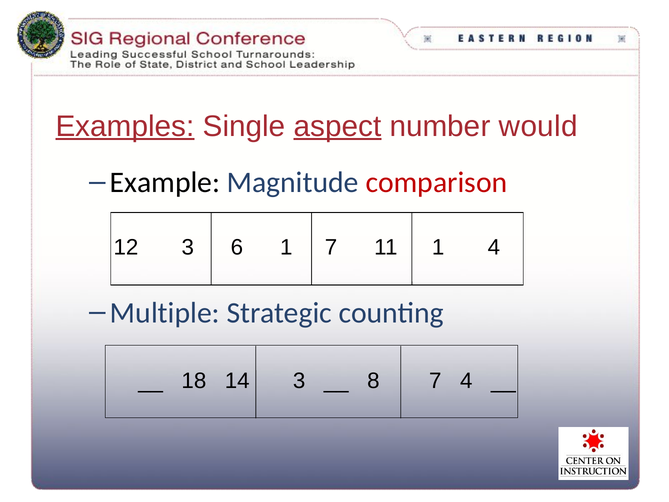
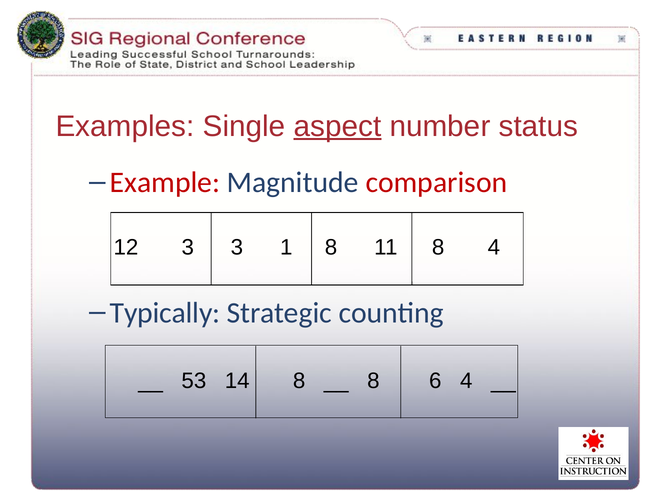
Examples underline: present -> none
would: would -> status
Example colour: black -> red
3 6: 6 -> 3
1 7: 7 -> 8
11 1: 1 -> 8
Multiple: Multiple -> Typically
18: 18 -> 53
14 3: 3 -> 8
8 7: 7 -> 6
